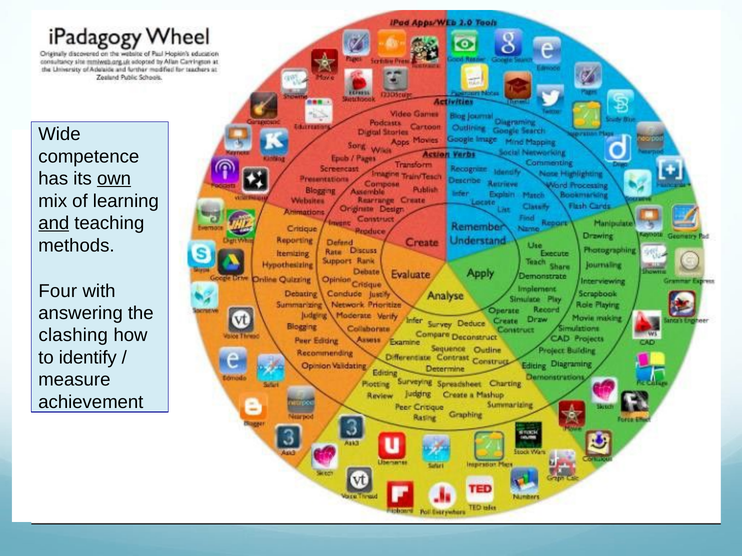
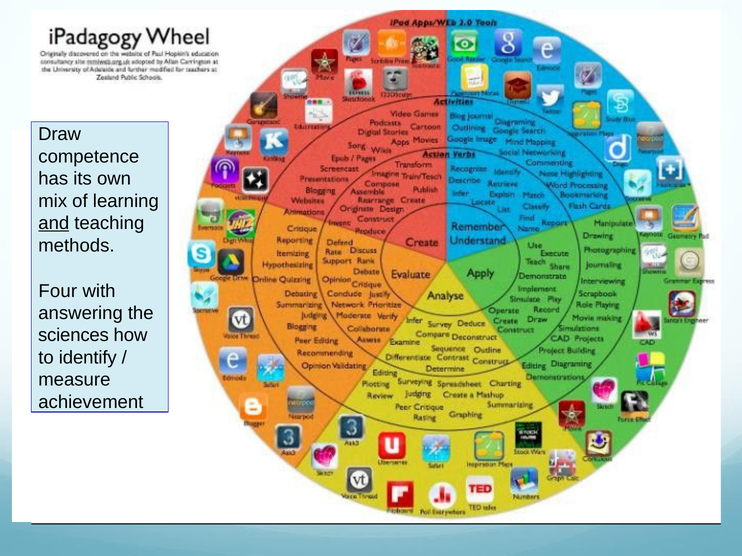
Wide: Wide -> Draw
own underline: present -> none
clashing: clashing -> sciences
